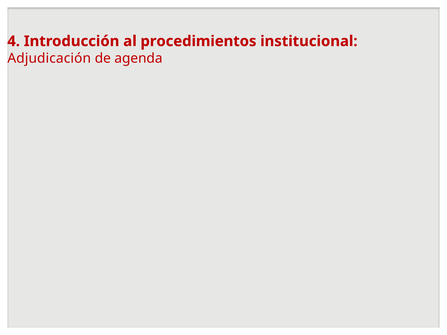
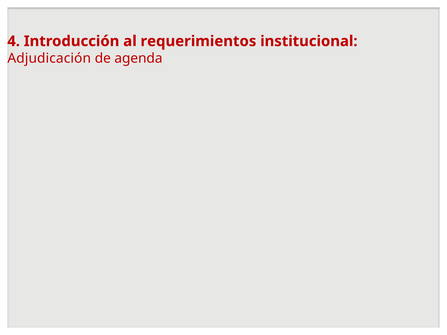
procedimientos: procedimientos -> requerimientos
